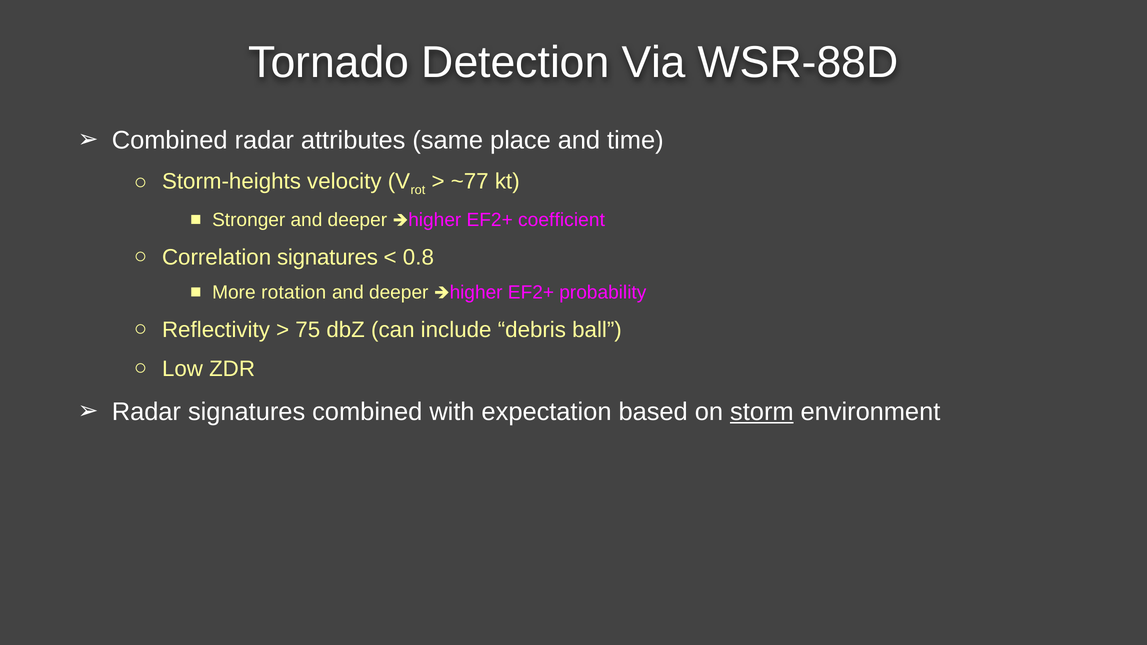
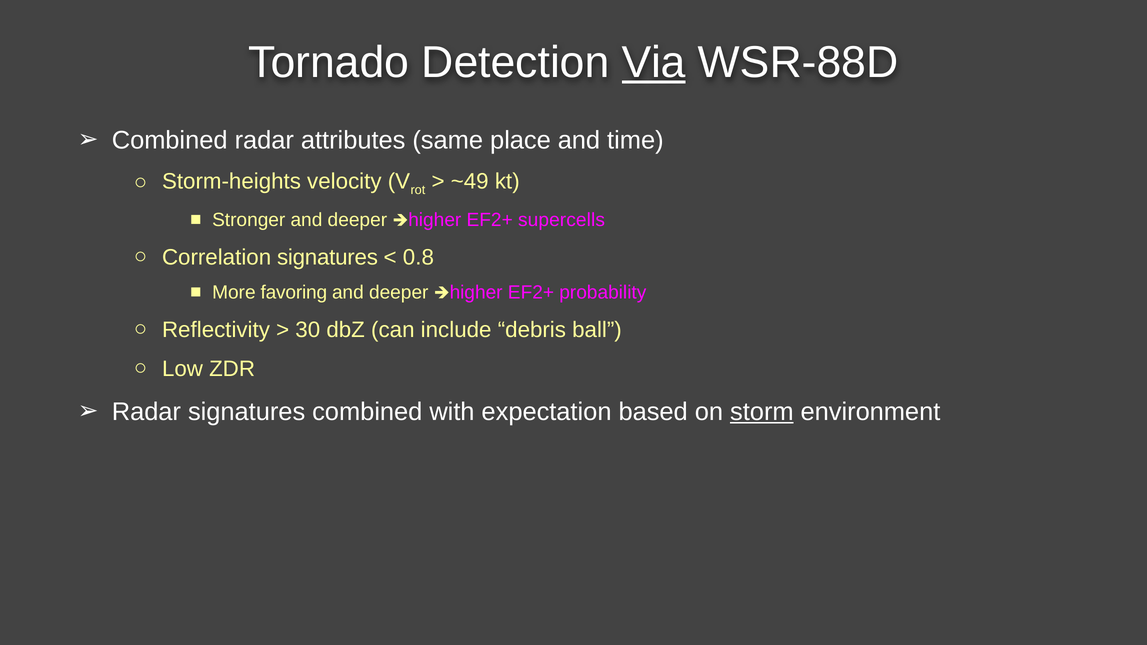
Via underline: none -> present
~77: ~77 -> ~49
coefficient: coefficient -> supercells
rotation: rotation -> favoring
75: 75 -> 30
